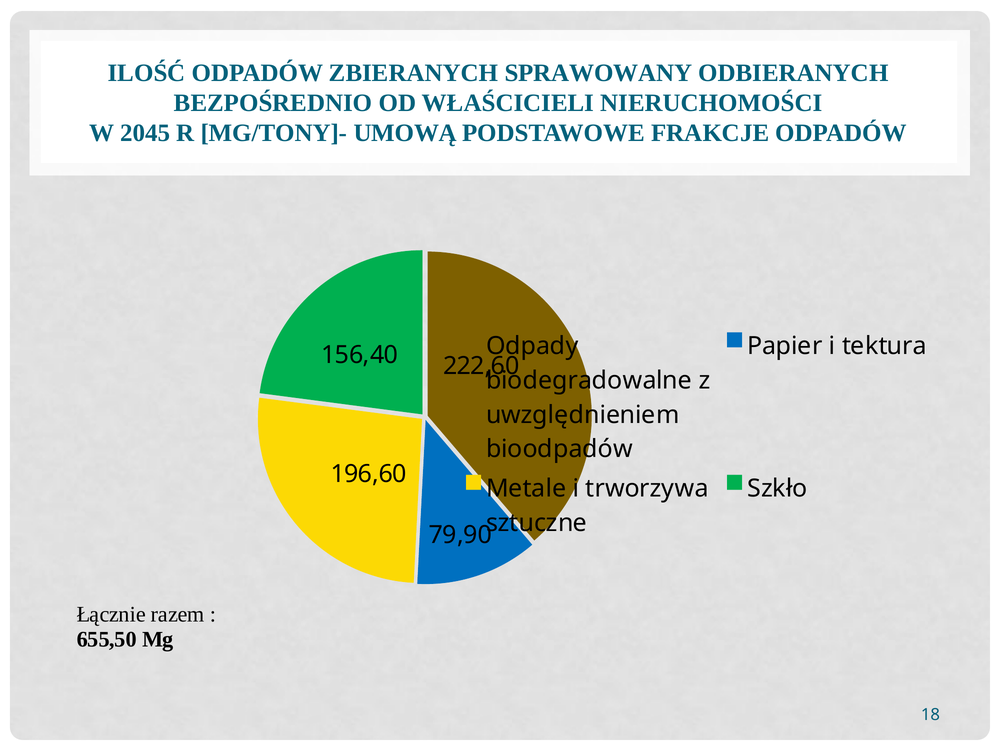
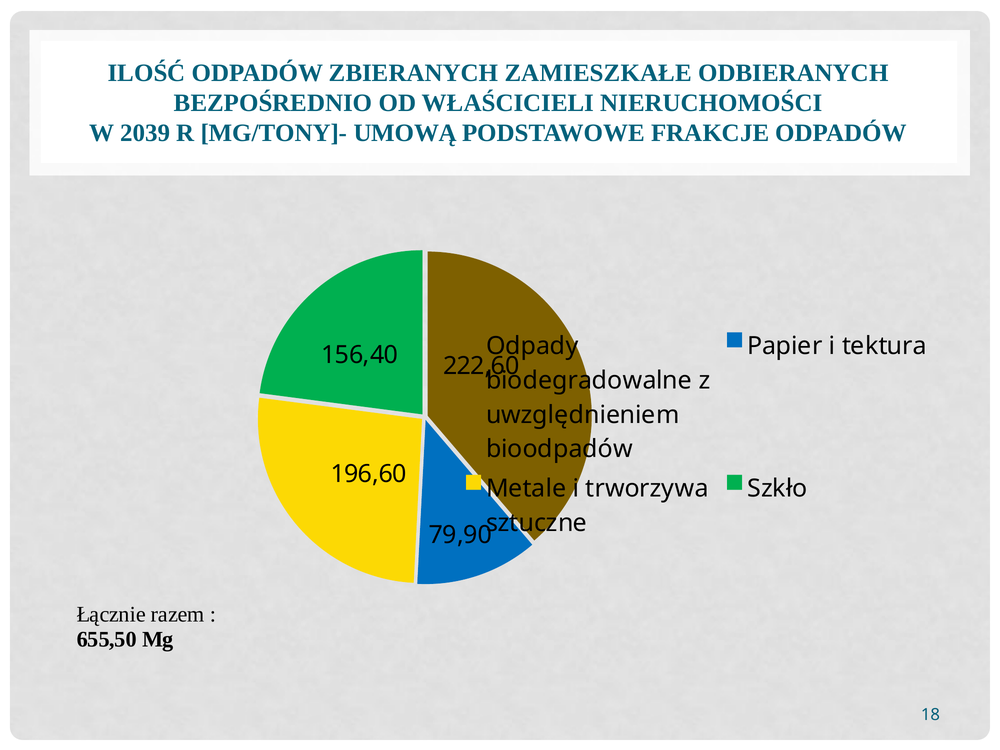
SPRAWOWANY: SPRAWOWANY -> ZAMIESZKAŁE
2045: 2045 -> 2039
